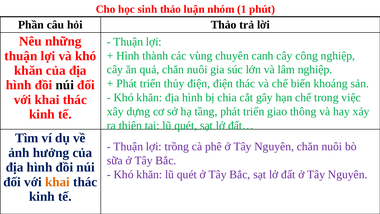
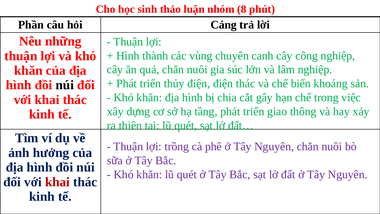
1: 1 -> 8
hỏi Thảo: Thảo -> Cảng
khai at (57, 182) colour: orange -> red
